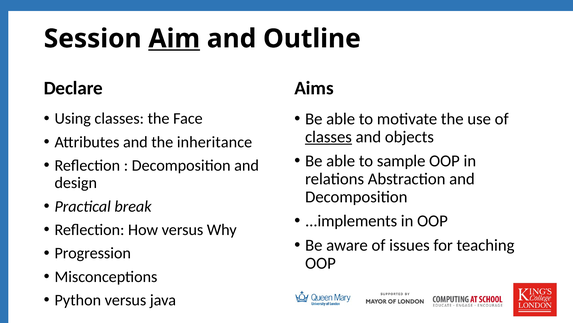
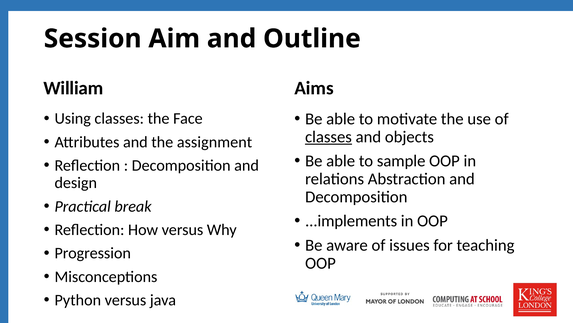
Aim underline: present -> none
Declare: Declare -> William
inheritance: inheritance -> assignment
